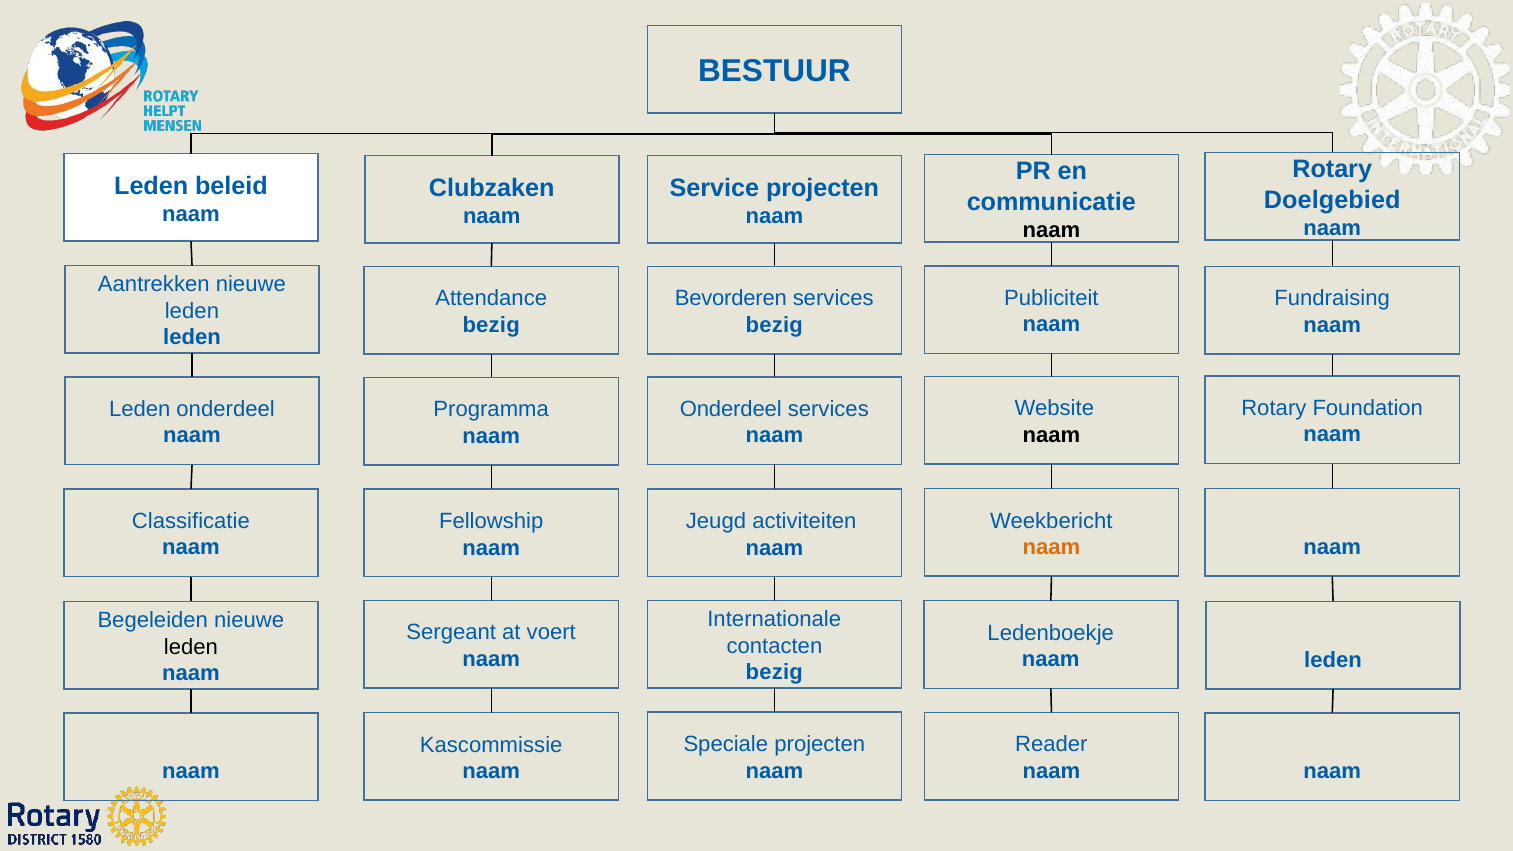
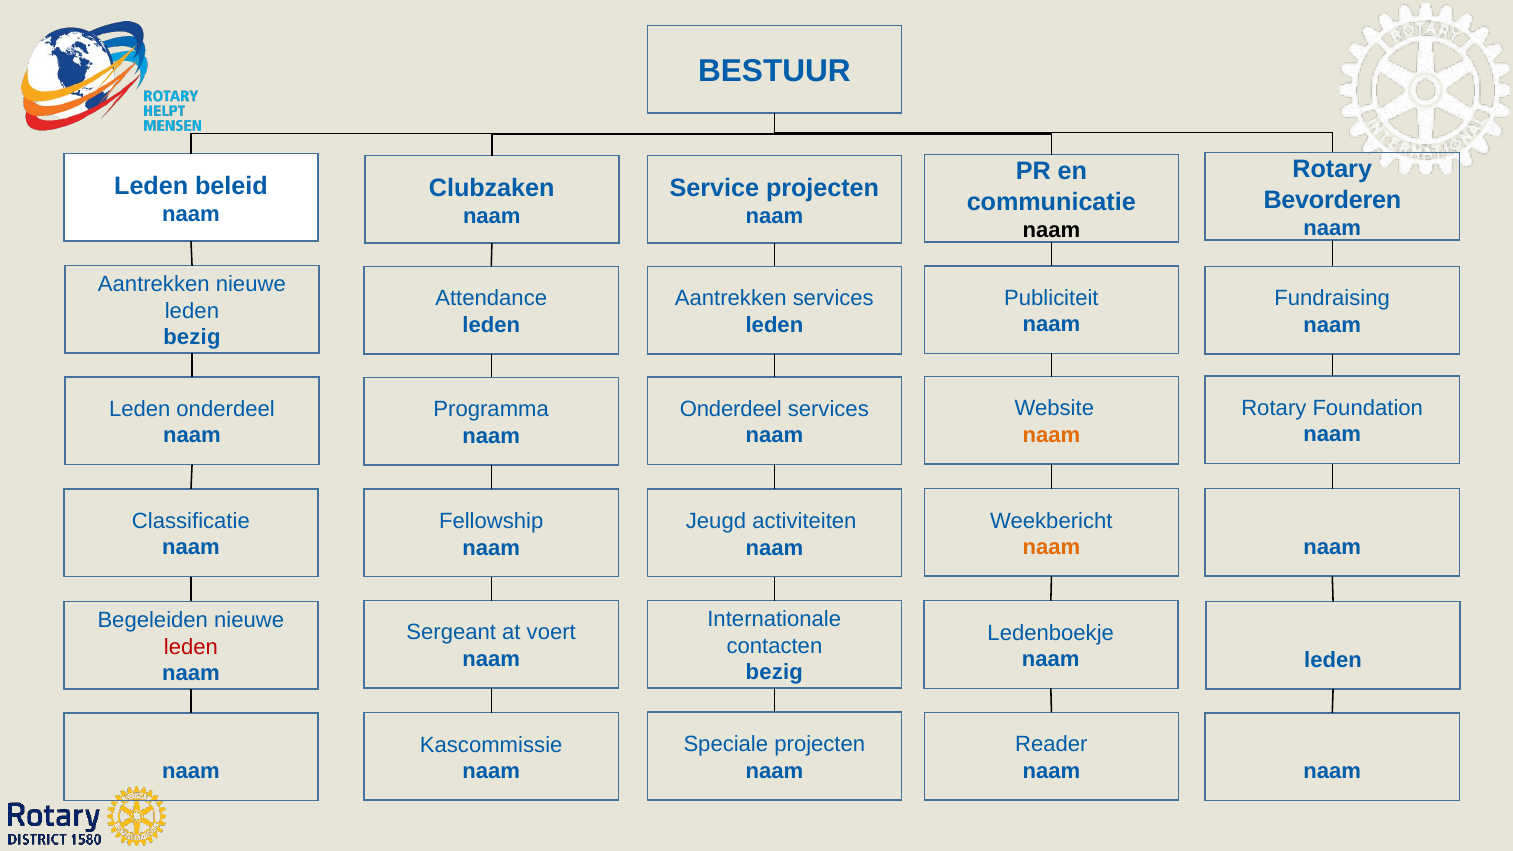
Doelgebied: Doelgebied -> Bevorderen
Bevorderen at (731, 298): Bevorderen -> Aantrekken
bezig at (491, 325): bezig -> leden
bezig at (774, 325): bezig -> leden
leden at (192, 337): leden -> bezig
naam at (1051, 435) colour: black -> orange
leden at (191, 647) colour: black -> red
